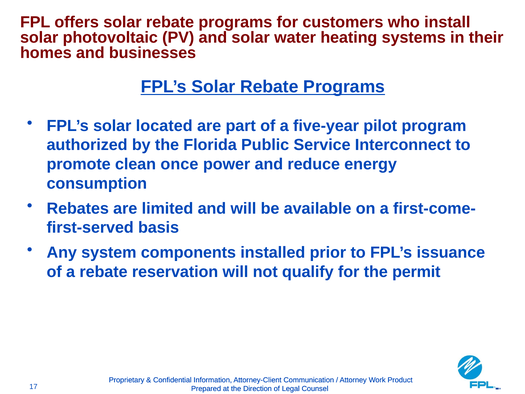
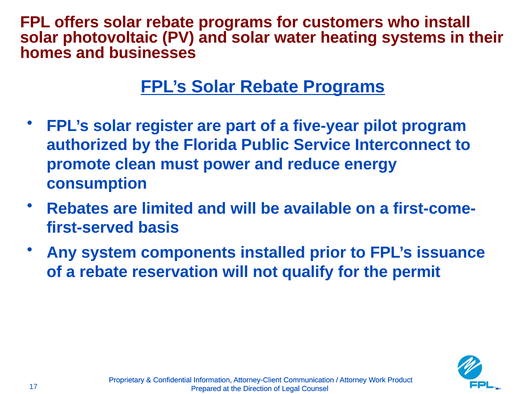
located: located -> register
once: once -> must
